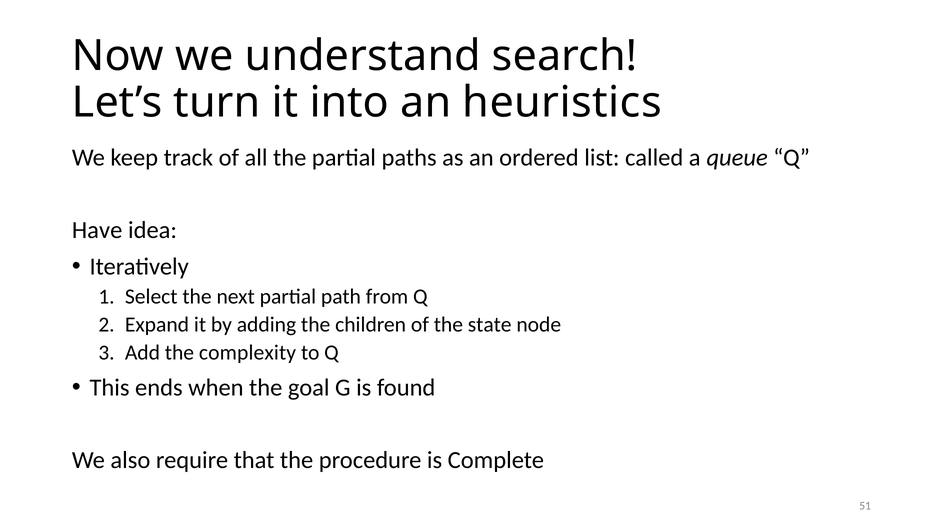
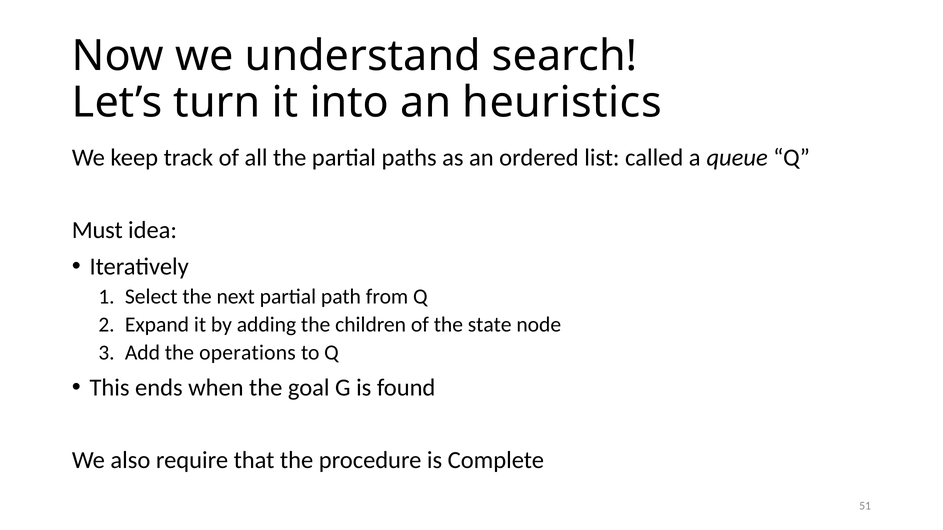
Have: Have -> Must
complexity: complexity -> operations
